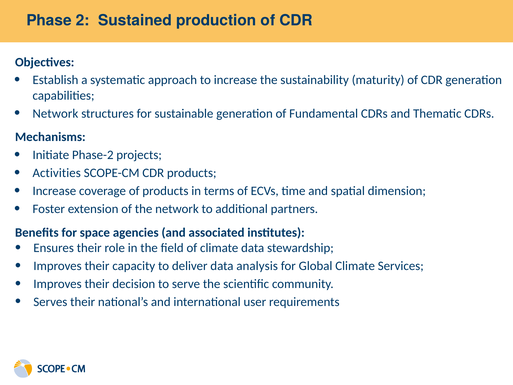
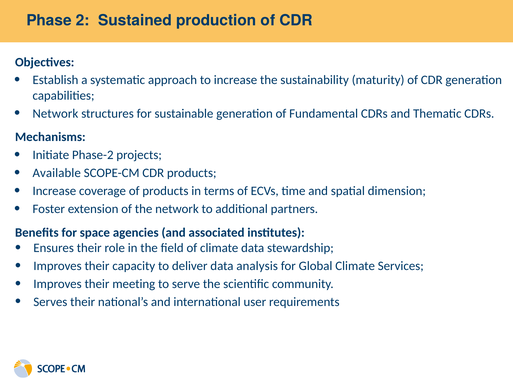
Activities: Activities -> Available
decision: decision -> meeting
